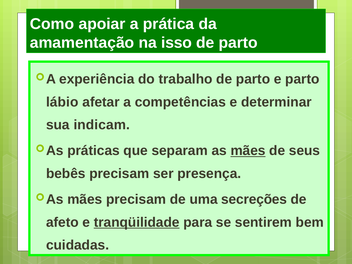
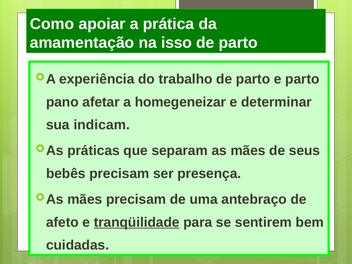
lábio: lábio -> pano
competências: competências -> homegeneizar
mães at (248, 151) underline: present -> none
secreções: secreções -> antebraço
